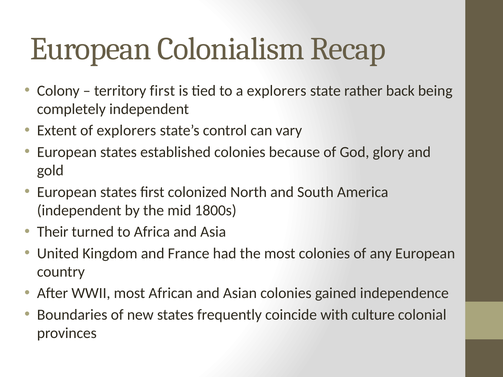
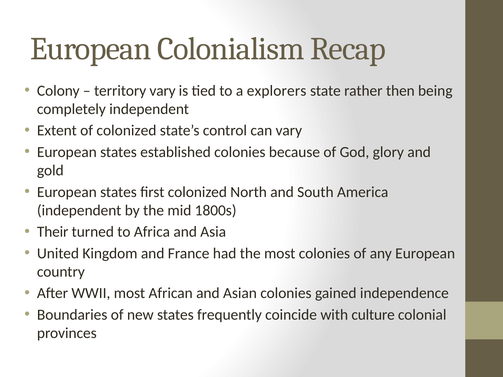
territory first: first -> vary
back: back -> then
of explorers: explorers -> colonized
